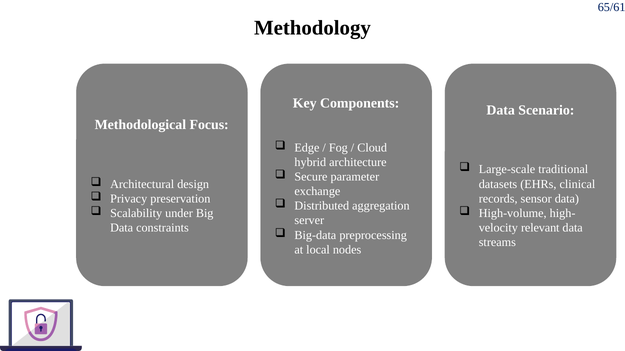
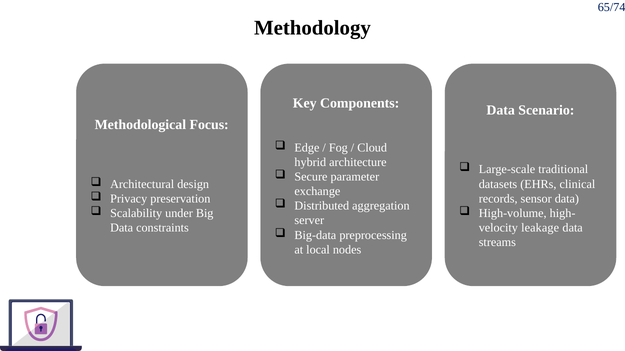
65/61: 65/61 -> 65/74
relevant: relevant -> leakage
